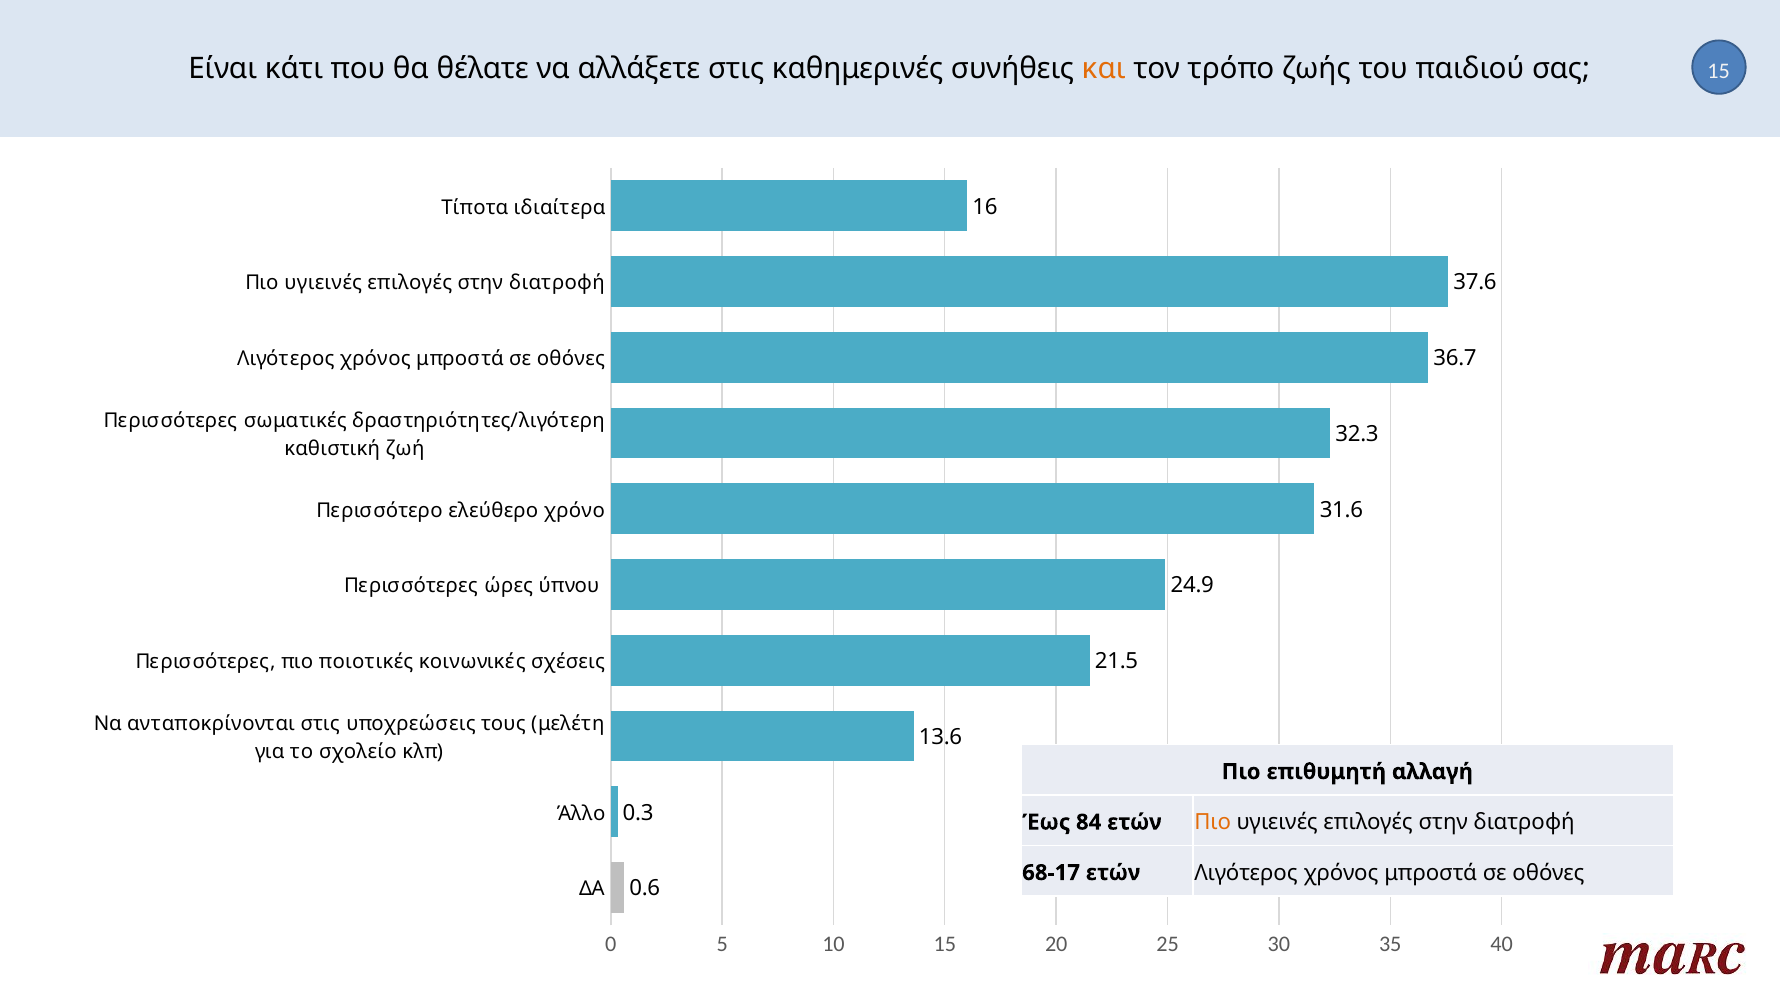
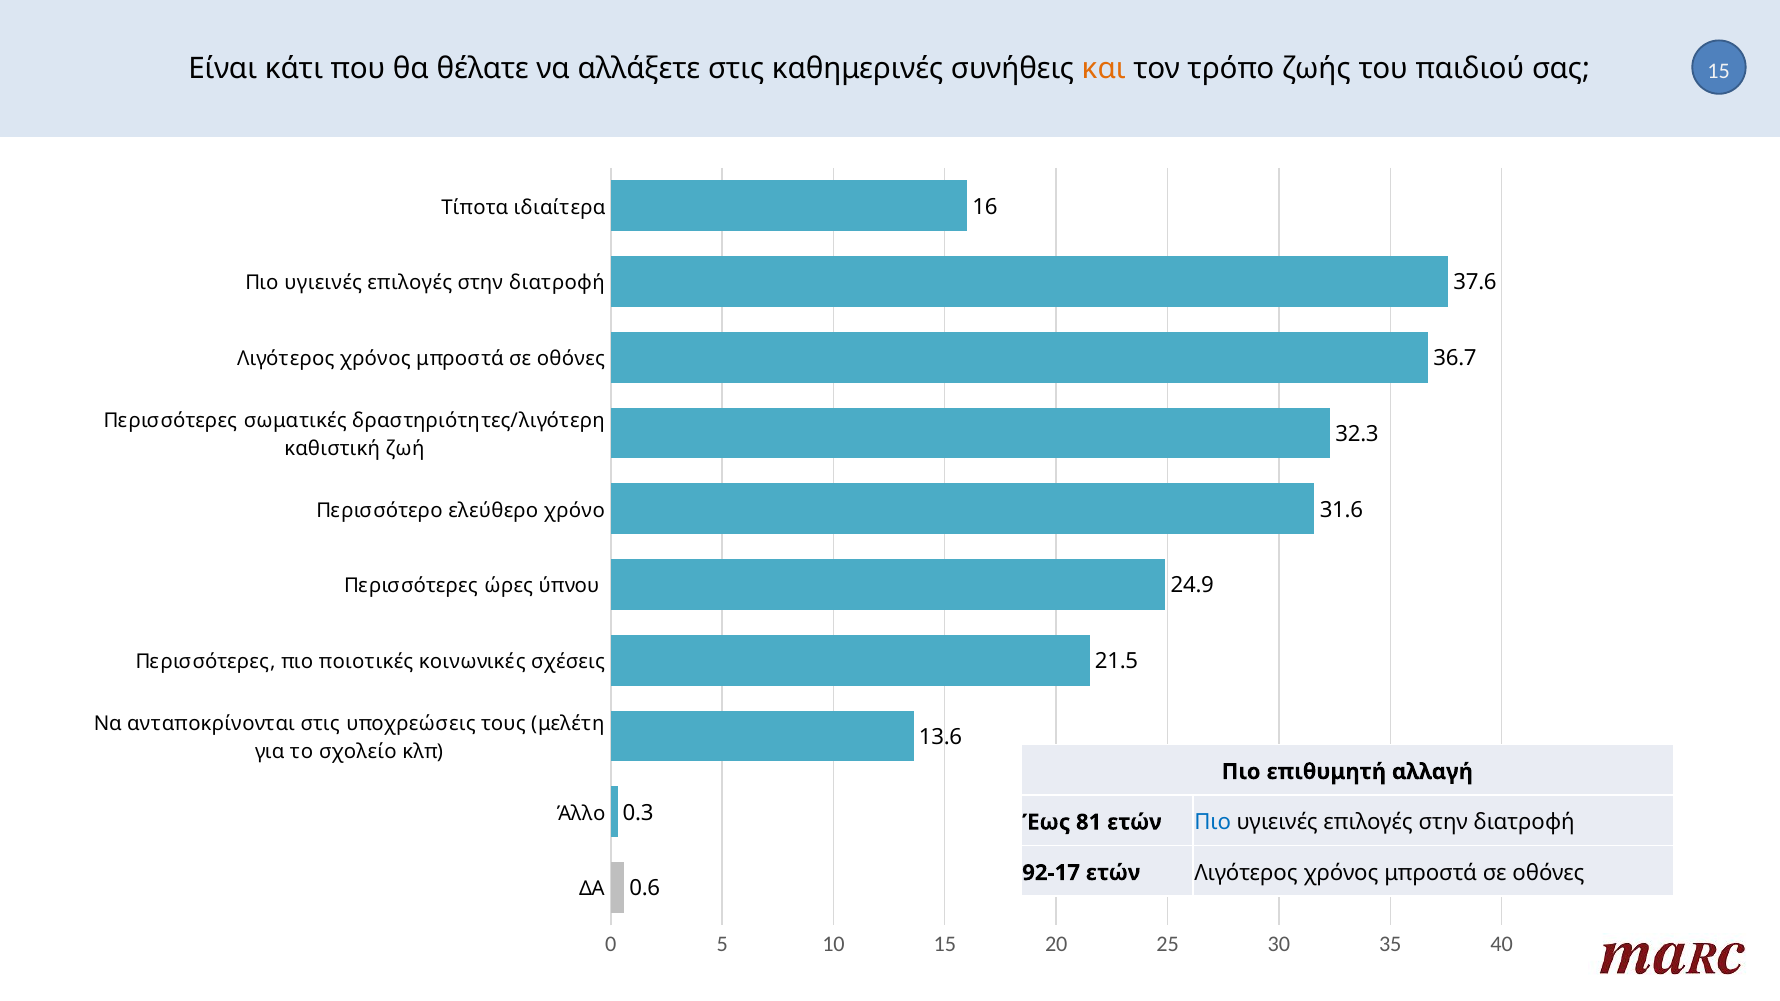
84: 84 -> 81
Πιο at (1213, 822) colour: orange -> blue
68-17: 68-17 -> 92-17
